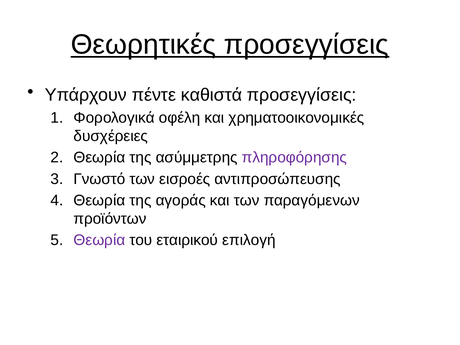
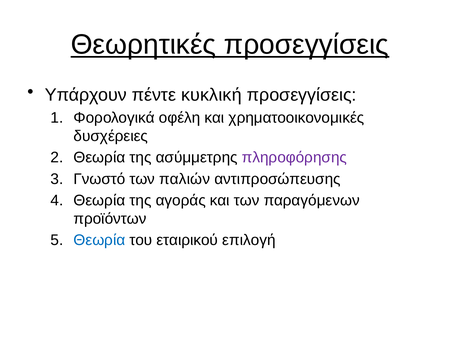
καθιστά: καθιστά -> κυκλική
εισροές: εισροές -> παλιών
Θεωρία at (99, 240) colour: purple -> blue
